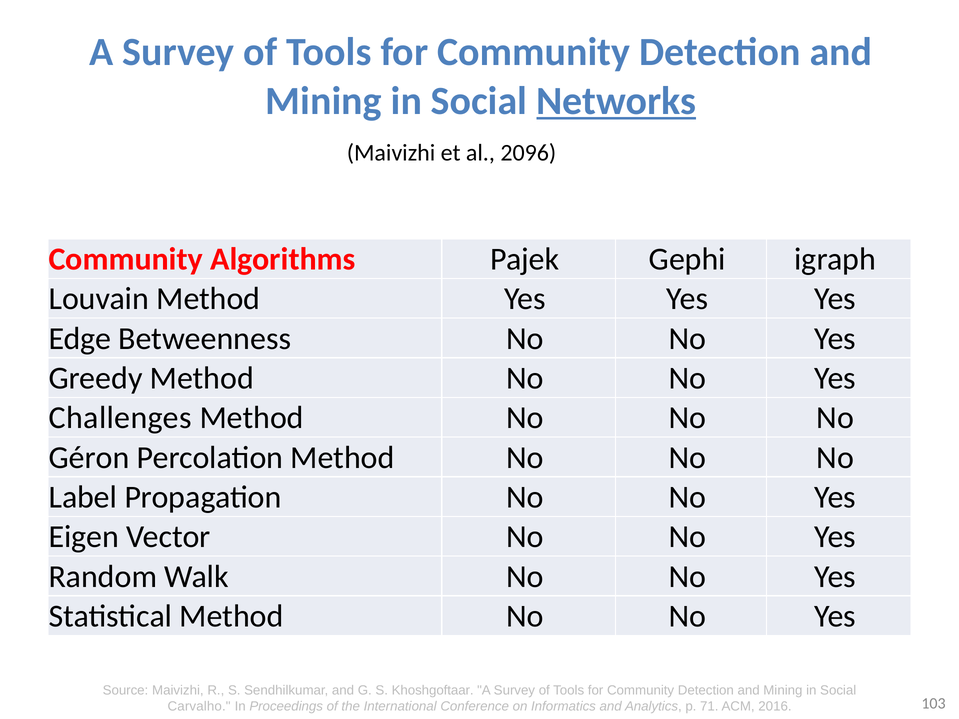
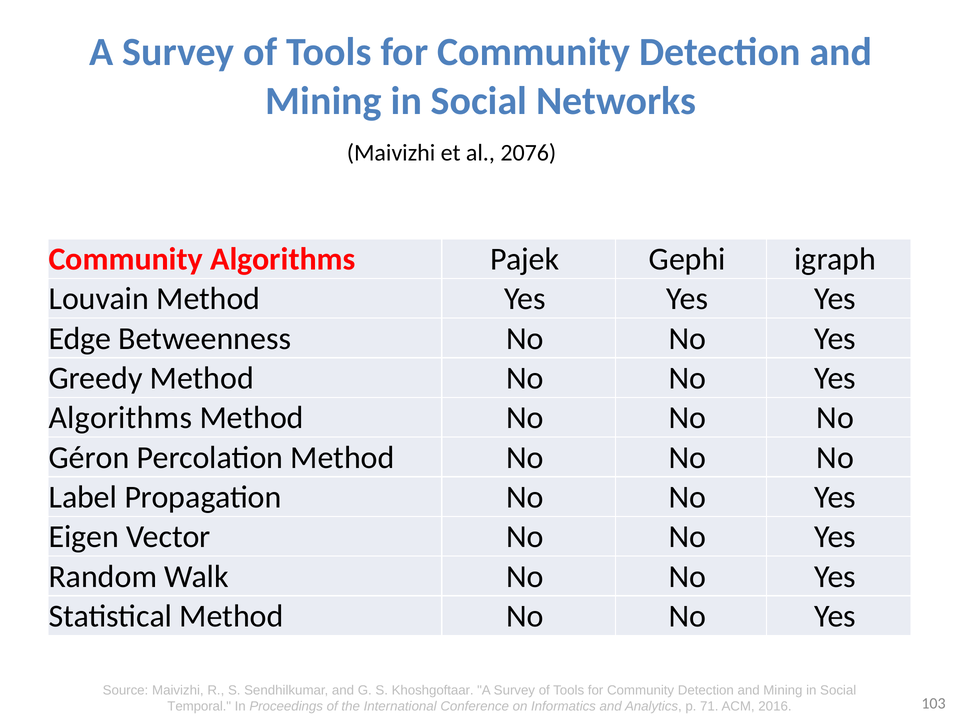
Networks underline: present -> none
2096: 2096 -> 2076
Challenges at (120, 418): Challenges -> Algorithms
Carvalho: Carvalho -> Temporal
